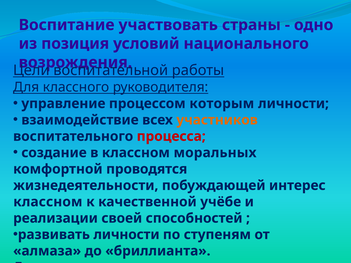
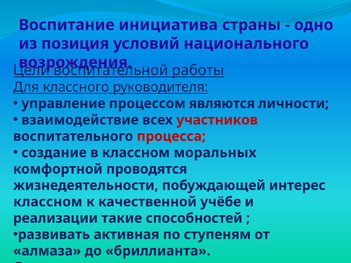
участвовать: участвовать -> инициатива
которым: которым -> являются
участников colour: orange -> red
своей: своей -> такие
развивать личности: личности -> активная
